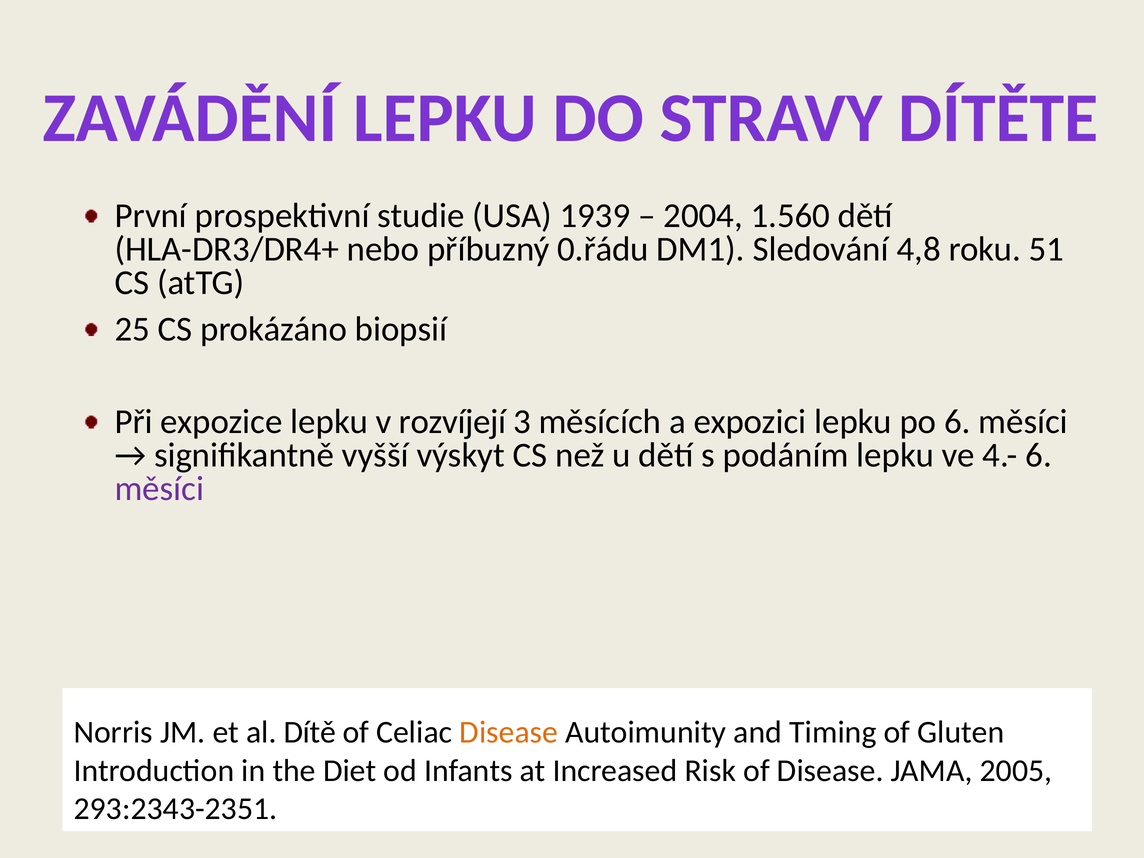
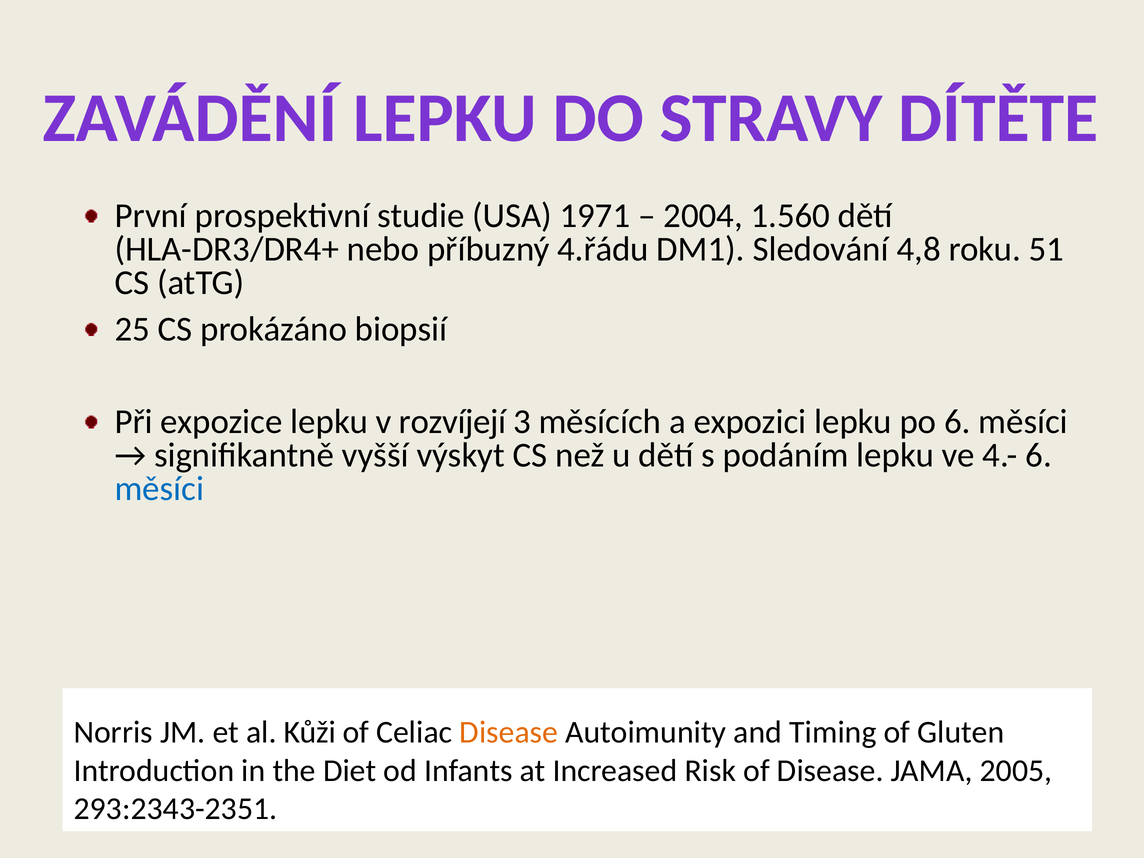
1939: 1939 -> 1971
0.řádu: 0.řádu -> 4.řádu
měsíci at (159, 489) colour: purple -> blue
Dítě: Dítě -> Kůži
